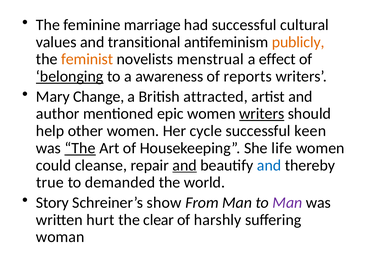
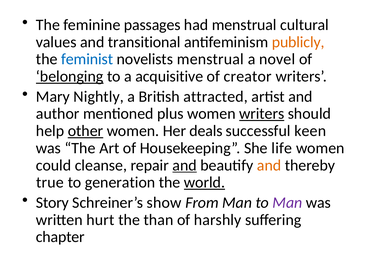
marriage: marriage -> passages
had successful: successful -> menstrual
feminist colour: orange -> blue
effect: effect -> novel
awareness: awareness -> acquisitive
reports: reports -> creator
Change: Change -> Nightly
epic: epic -> plus
other underline: none -> present
cycle: cycle -> deals
The at (80, 148) underline: present -> none
and at (269, 165) colour: blue -> orange
demanded: demanded -> generation
world underline: none -> present
clear: clear -> than
woman: woman -> chapter
